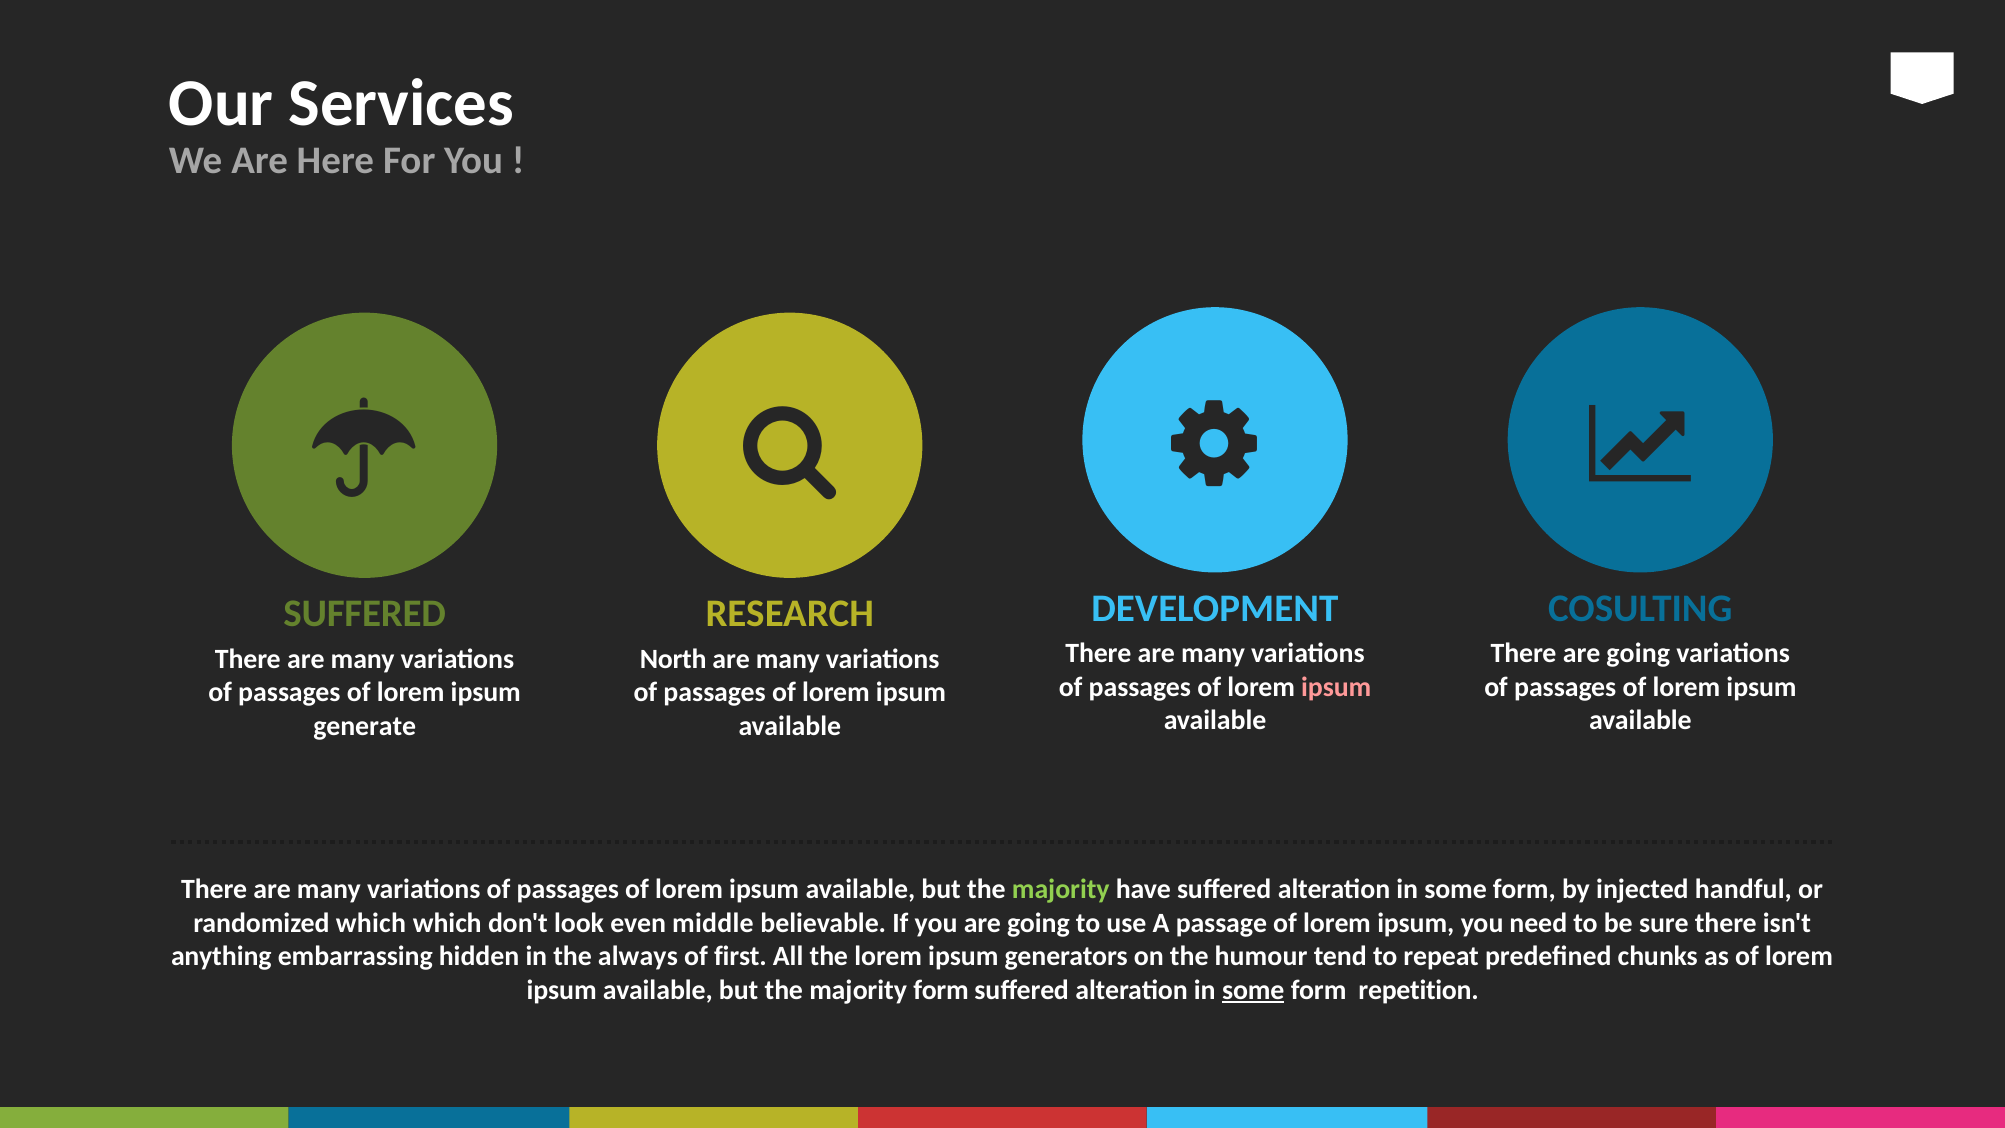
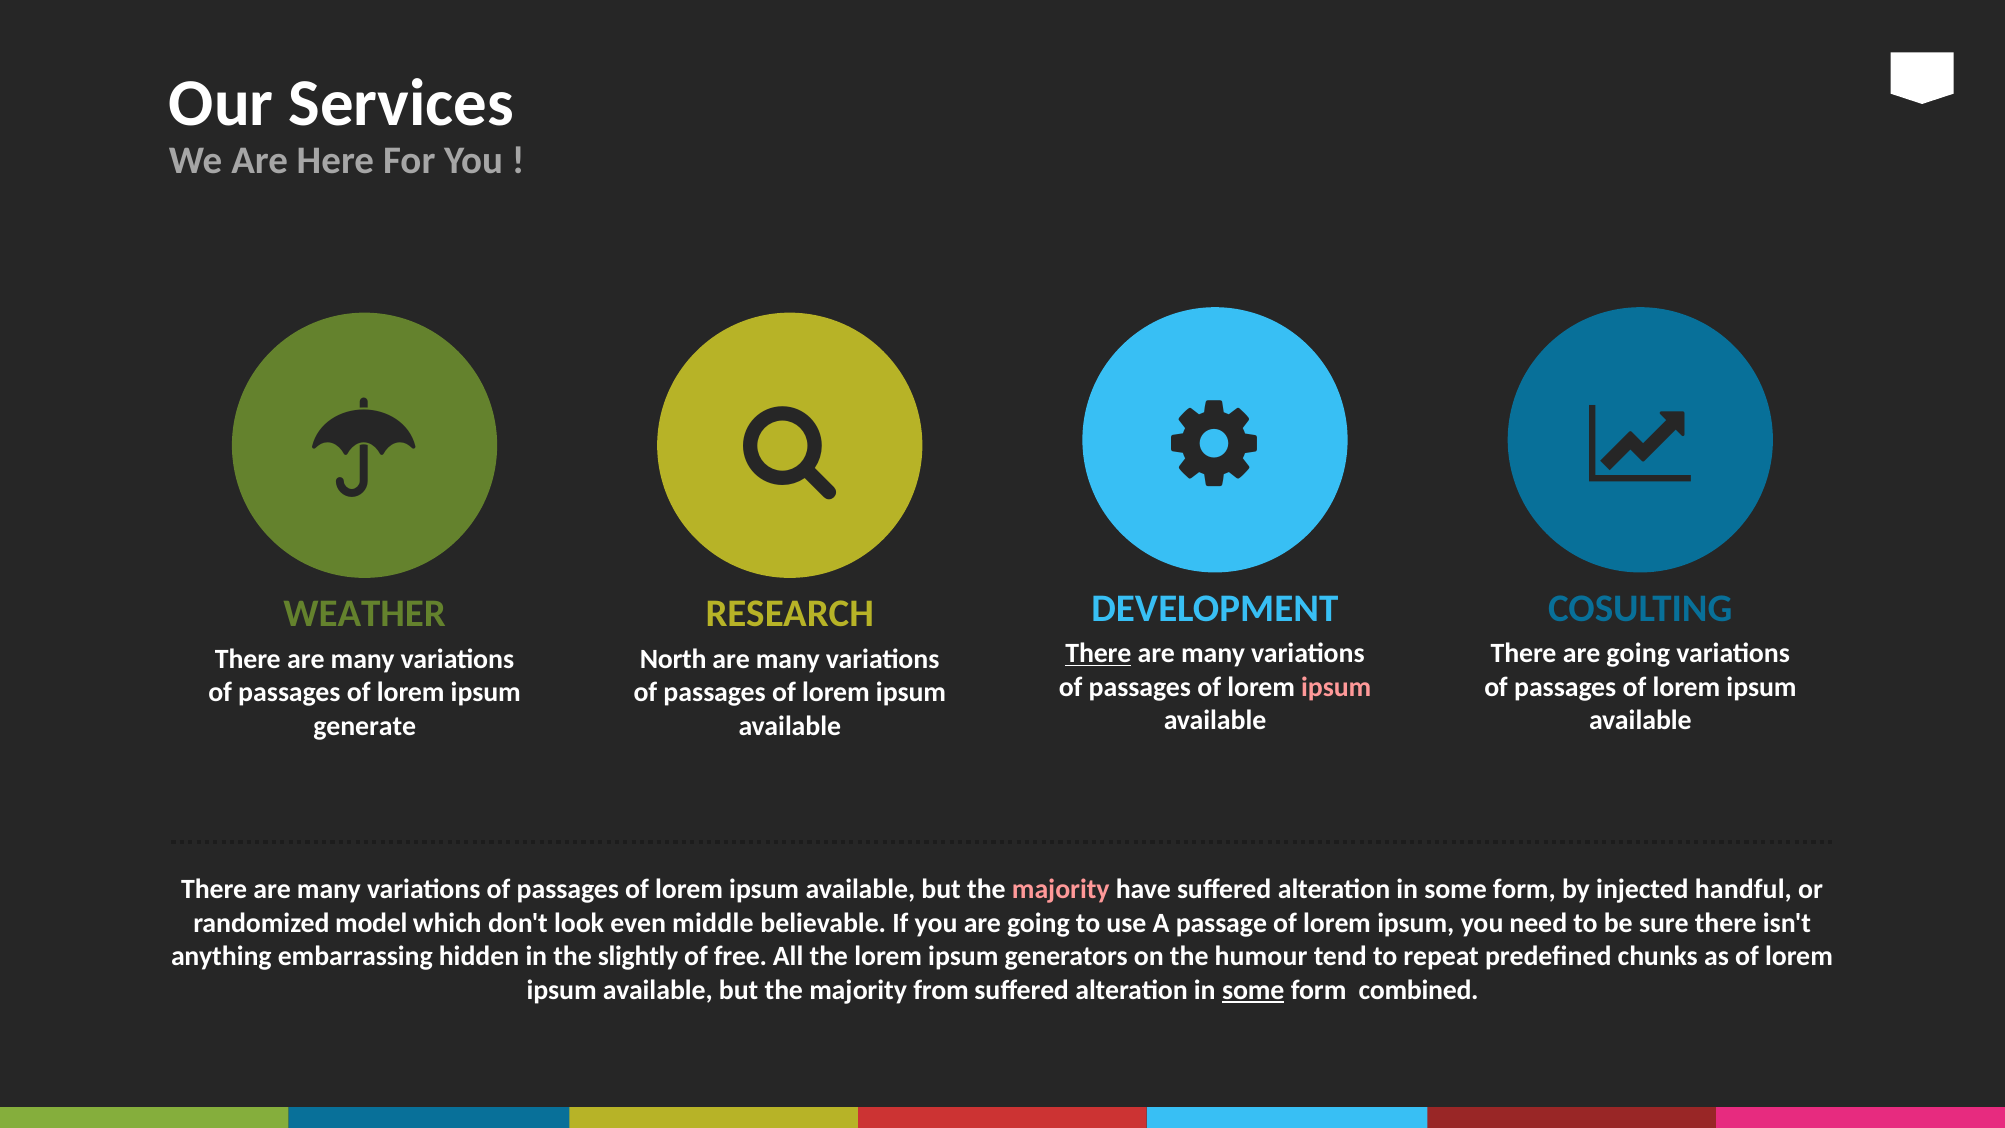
SUFFERED at (365, 614): SUFFERED -> WEATHER
There at (1098, 653) underline: none -> present
majority at (1061, 890) colour: light green -> pink
randomized which: which -> model
always: always -> slightly
first: first -> free
majority form: form -> from
repetition: repetition -> combined
